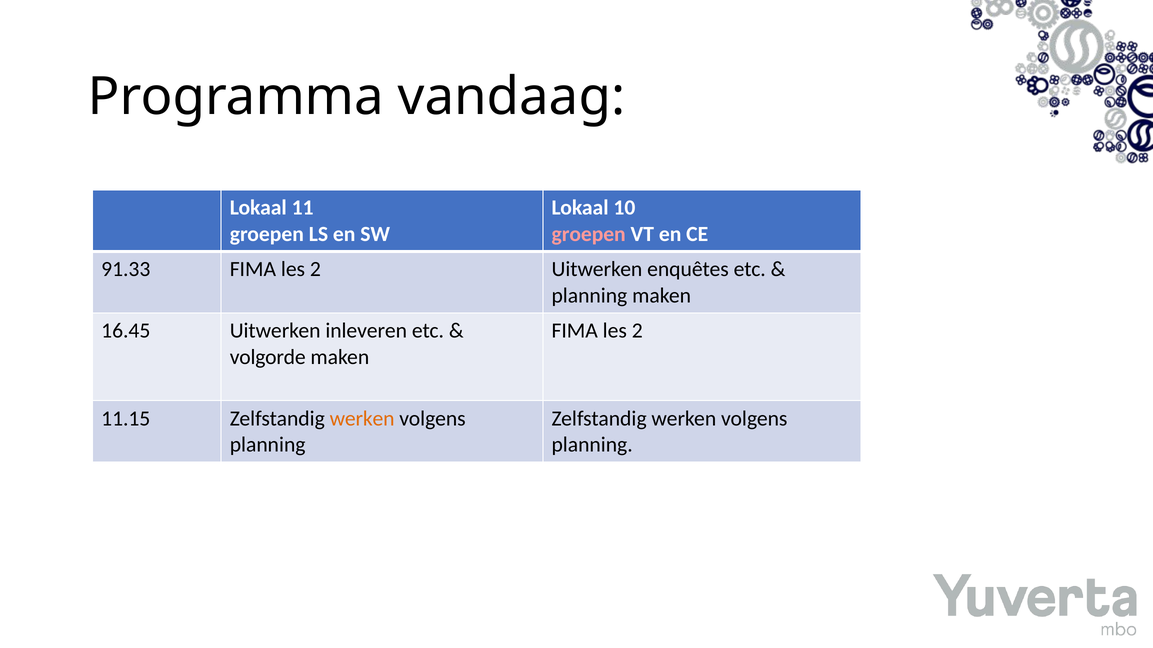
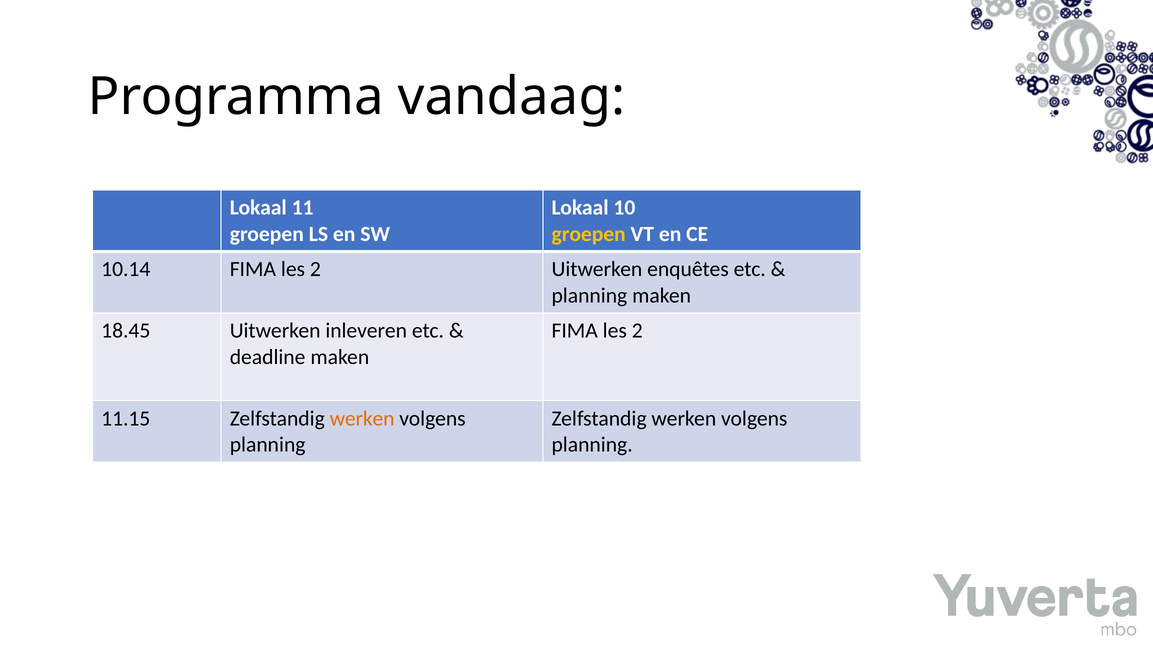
groepen at (589, 234) colour: pink -> yellow
91.33: 91.33 -> 10.14
16.45: 16.45 -> 18.45
volgorde: volgorde -> deadline
